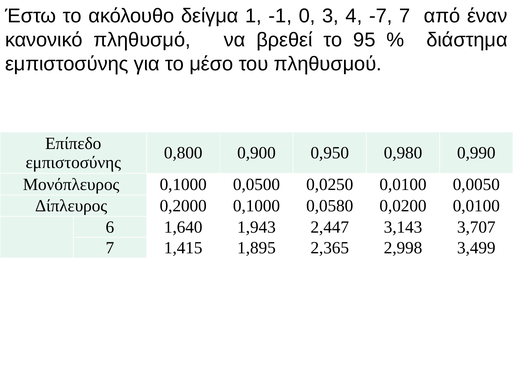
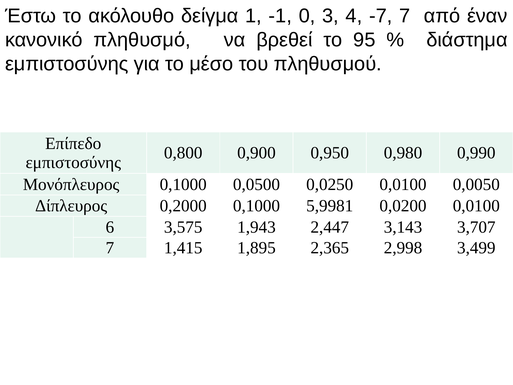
0,0580: 0,0580 -> 5,9981
1,640: 1,640 -> 3,575
